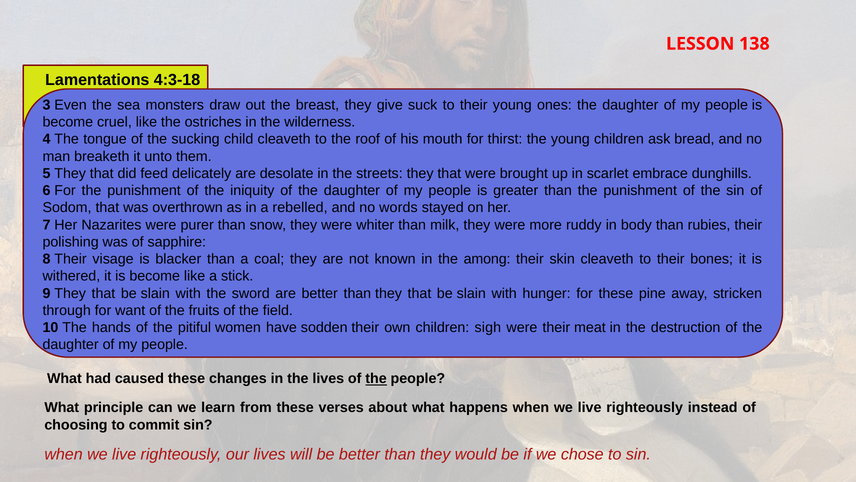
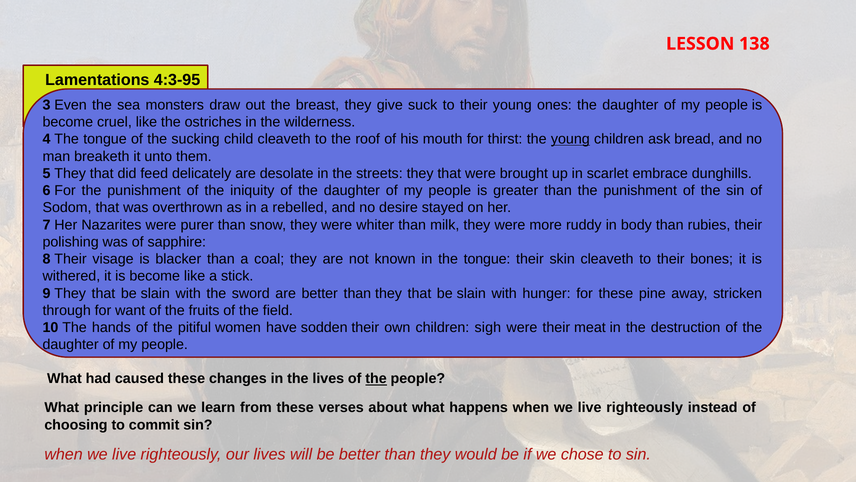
4:3-18: 4:3-18 -> 4:3-95
young at (570, 139) underline: none -> present
words: words -> desire
in the among: among -> tongue
